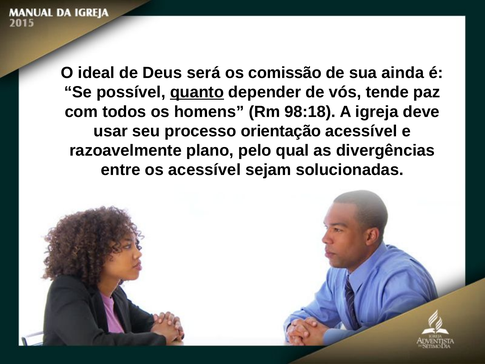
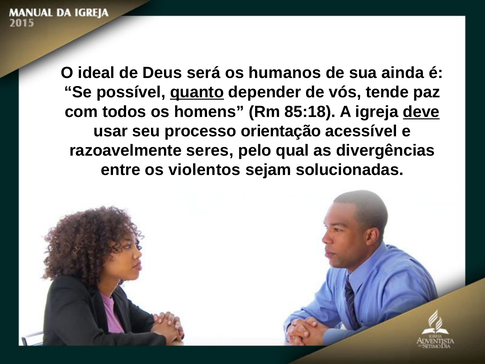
comissão: comissão -> humanos
98:18: 98:18 -> 85:18
deve underline: none -> present
plano: plano -> seres
os acessível: acessível -> violentos
